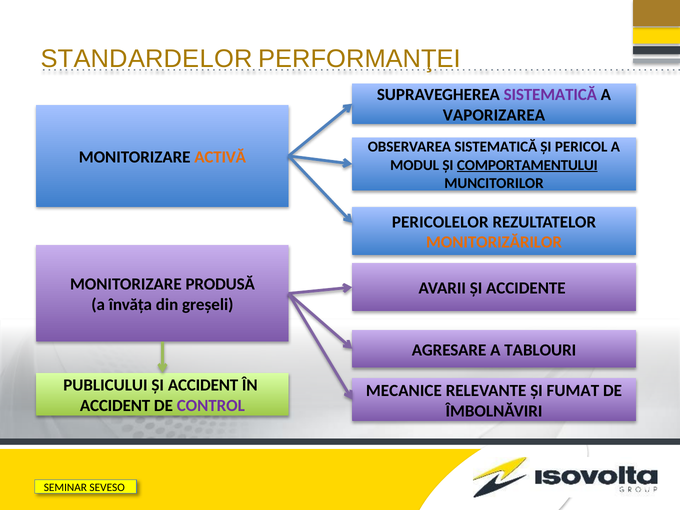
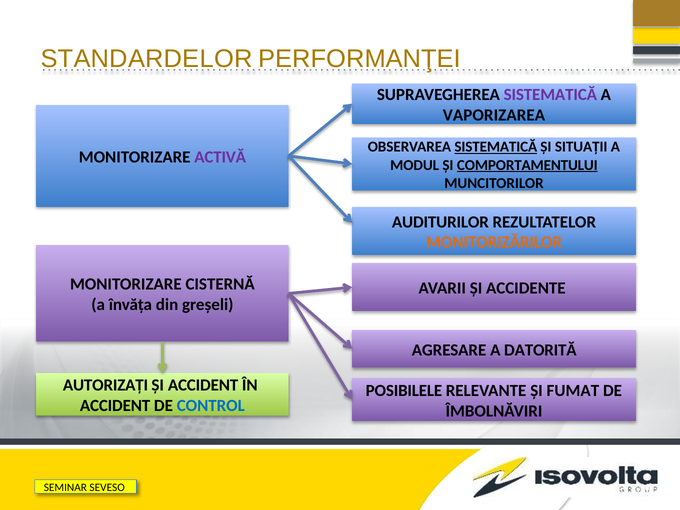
SISTEMATICĂ at (496, 147) underline: none -> present
PERICOL: PERICOL -> SITUAŢII
ACTIVĂ colour: orange -> purple
PERICOLELOR: PERICOLELOR -> AUDITURILOR
PRODUSĂ: PRODUSĂ -> CISTERNĂ
TABLOURI: TABLOURI -> DATORITĂ
PUBLICULUI: PUBLICULUI -> AUTORIZAŢI
MECANICE: MECANICE -> POSIBILELE
CONTROL colour: purple -> blue
